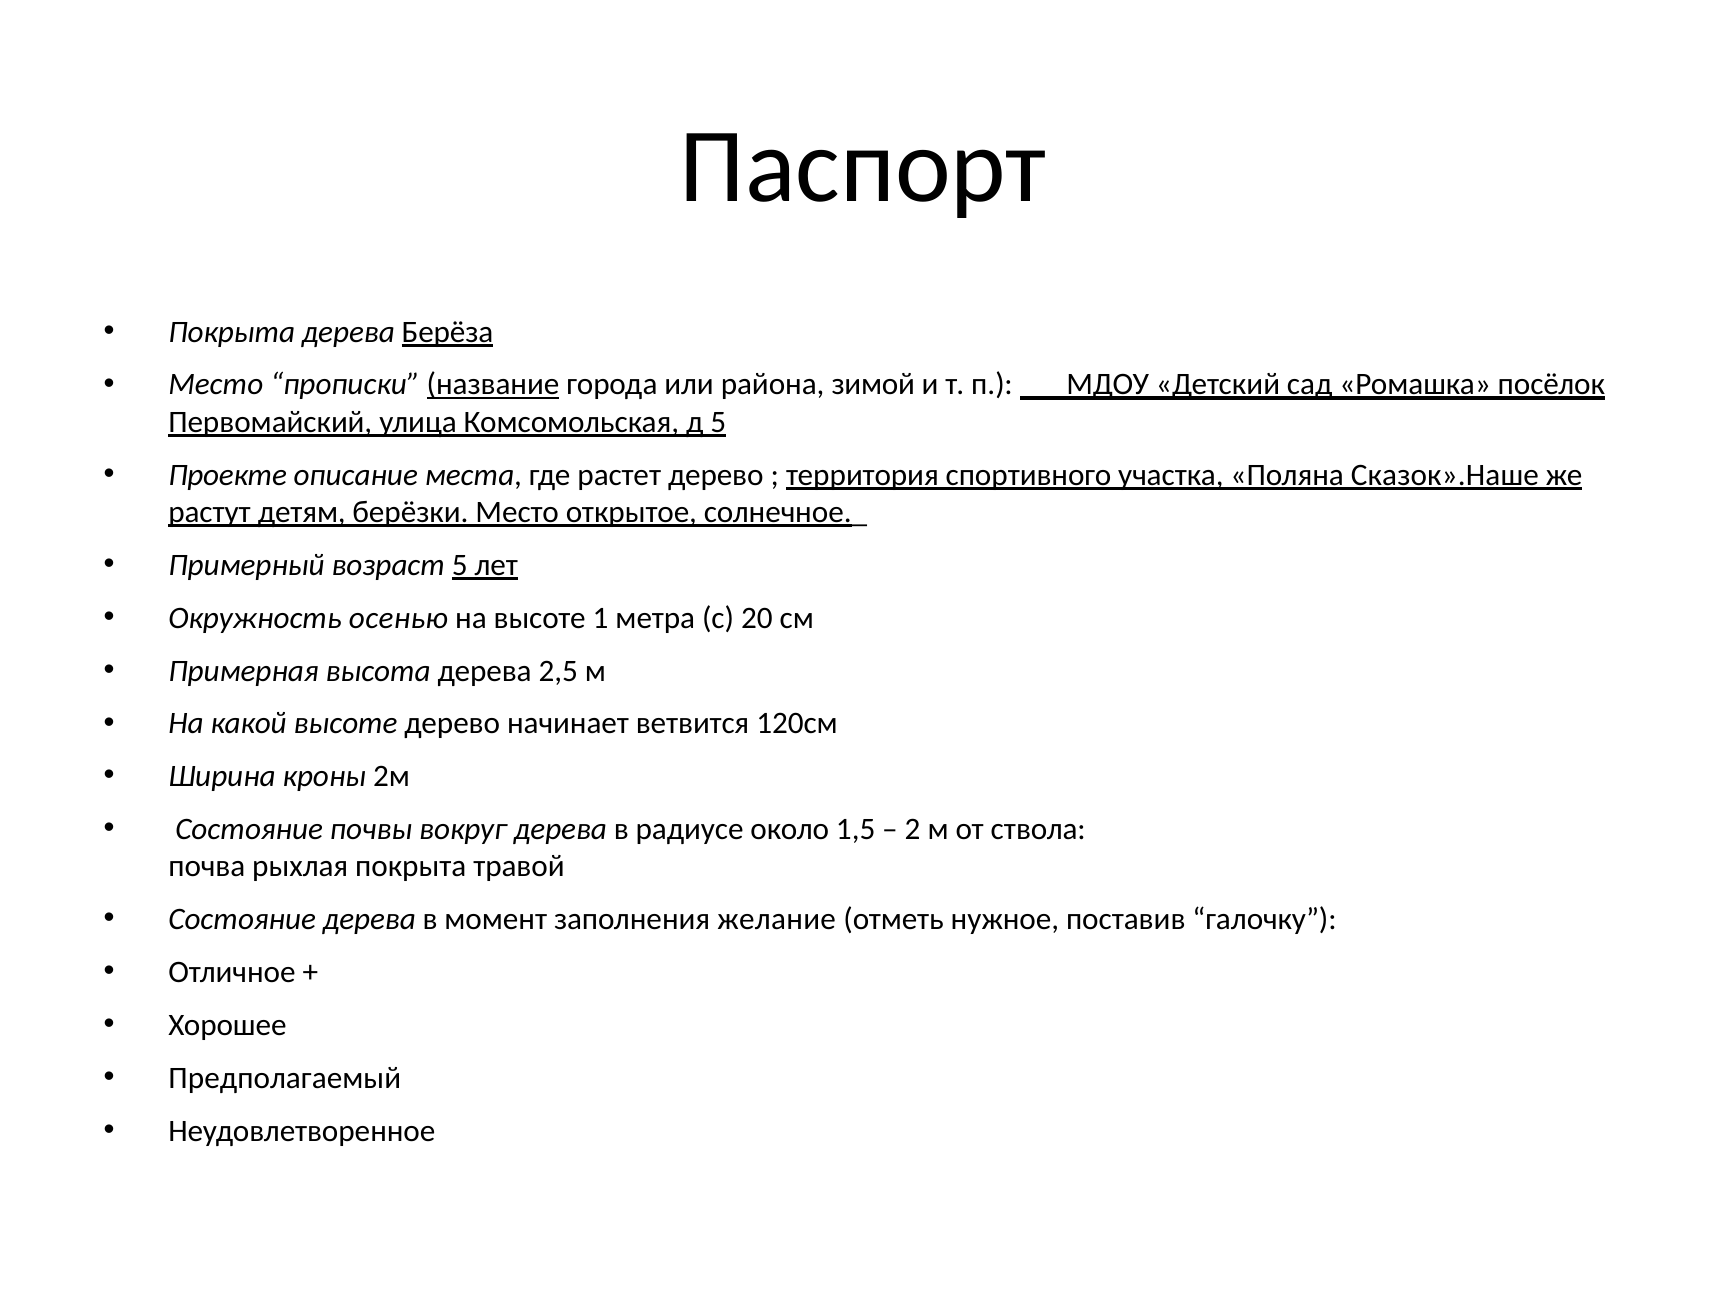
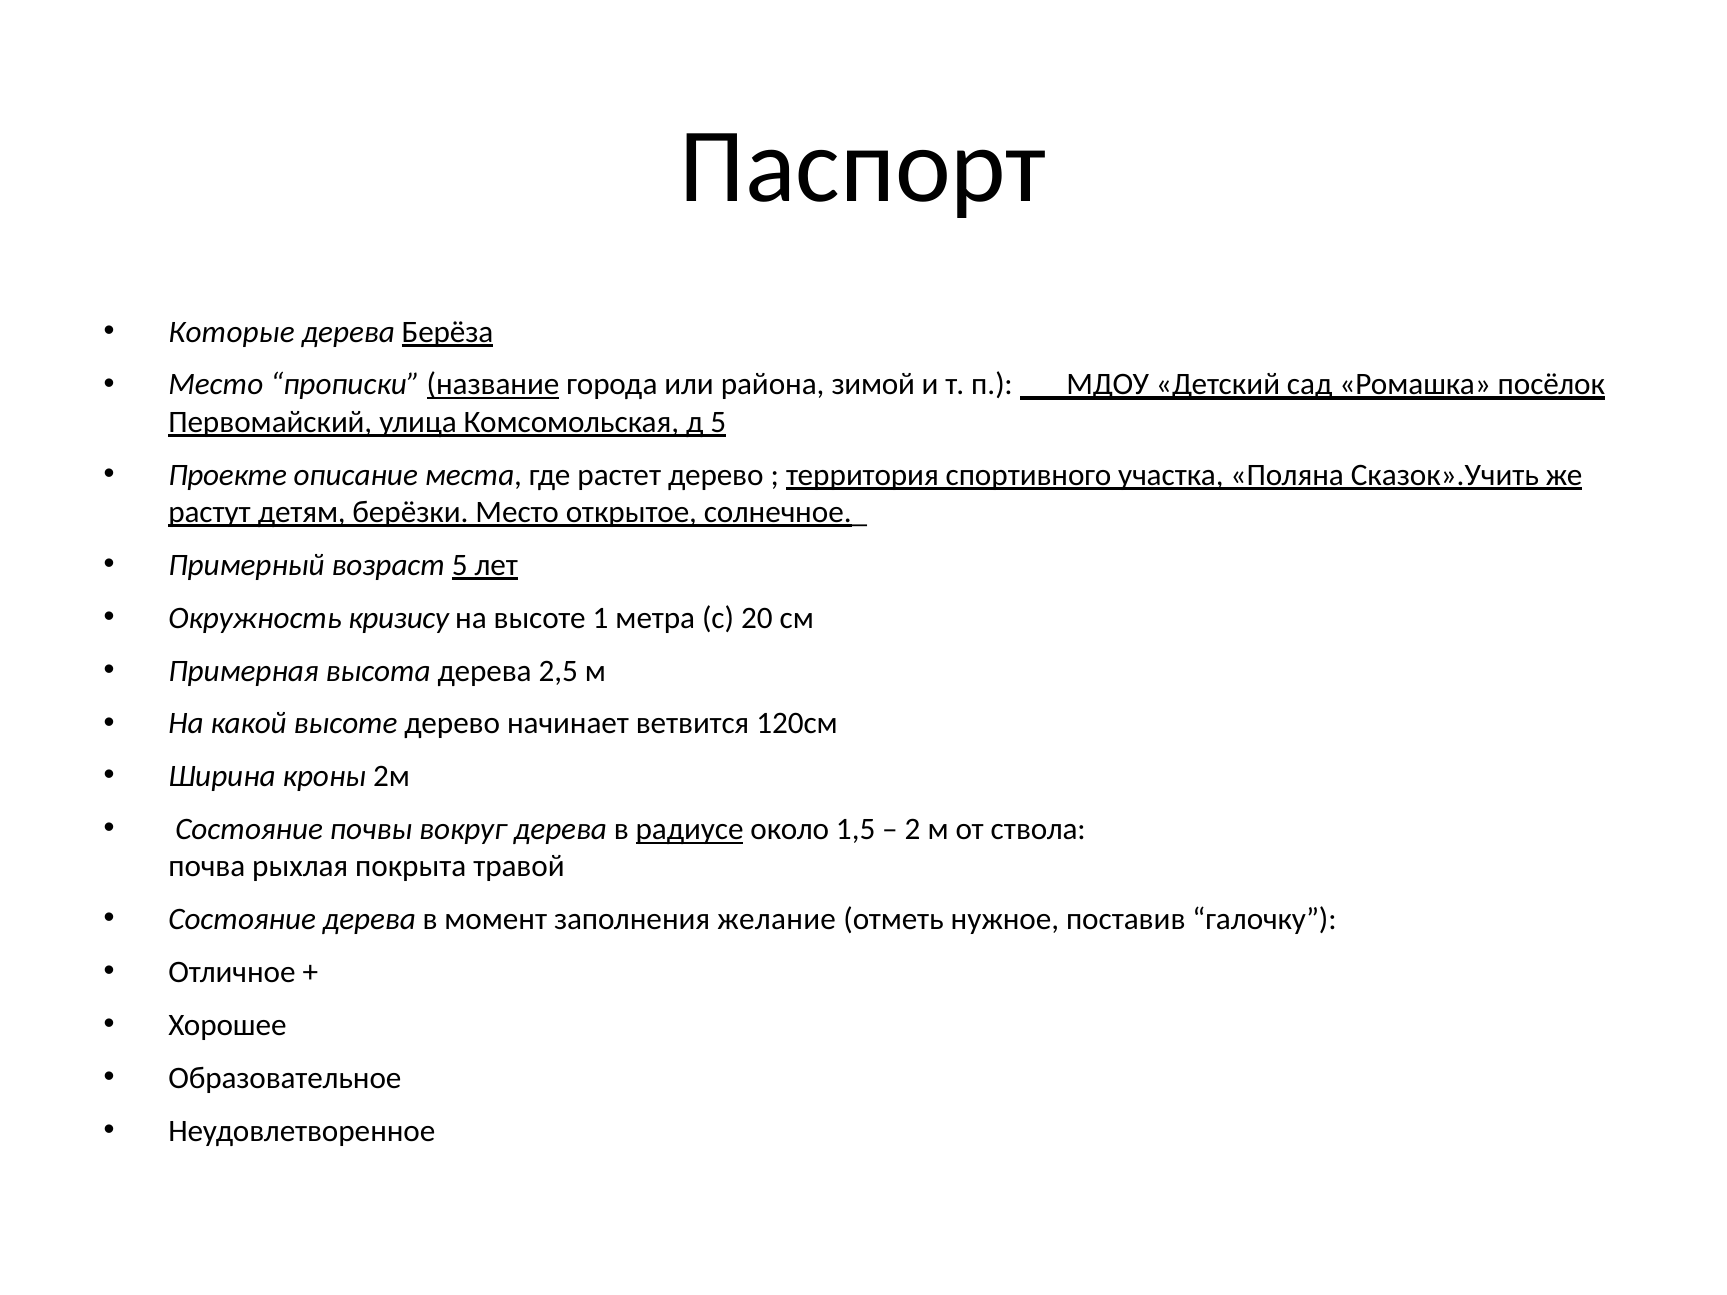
Покрыта at (232, 332): Покрыта -> Которые
Сказок».Наше: Сказок».Наше -> Сказок».Учить
осенью: осенью -> кризису
радиусе underline: none -> present
Предполагаемый: Предполагаемый -> Образовательное
